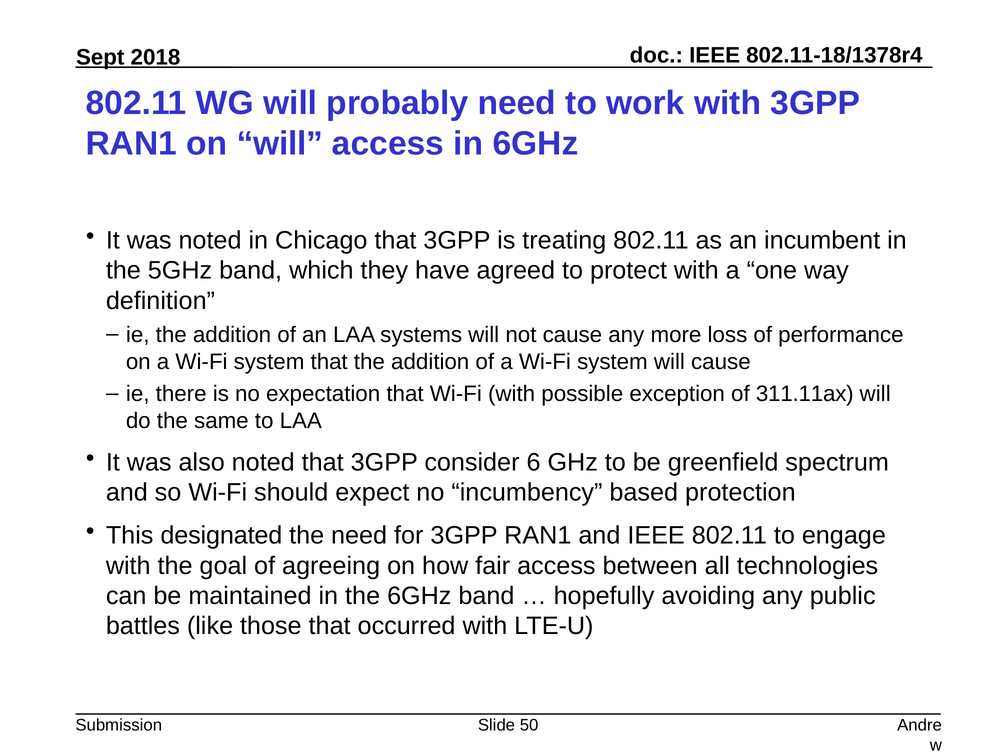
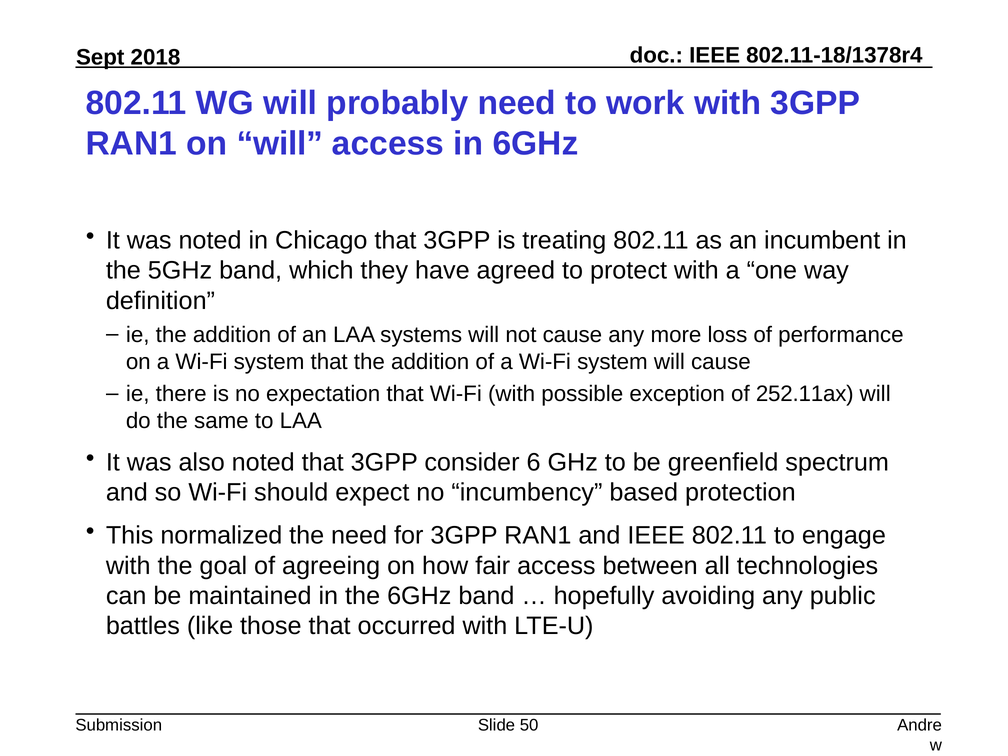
311.11ax: 311.11ax -> 252.11ax
designated: designated -> normalized
